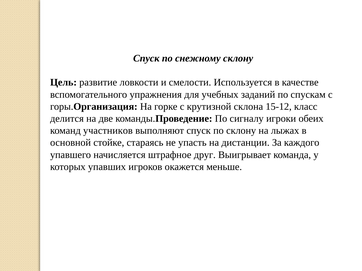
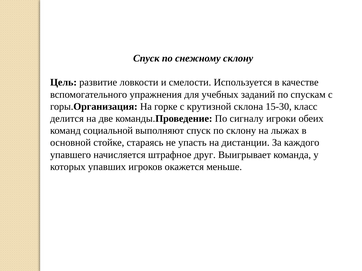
15-12: 15-12 -> 15-30
участников: участников -> социальной
